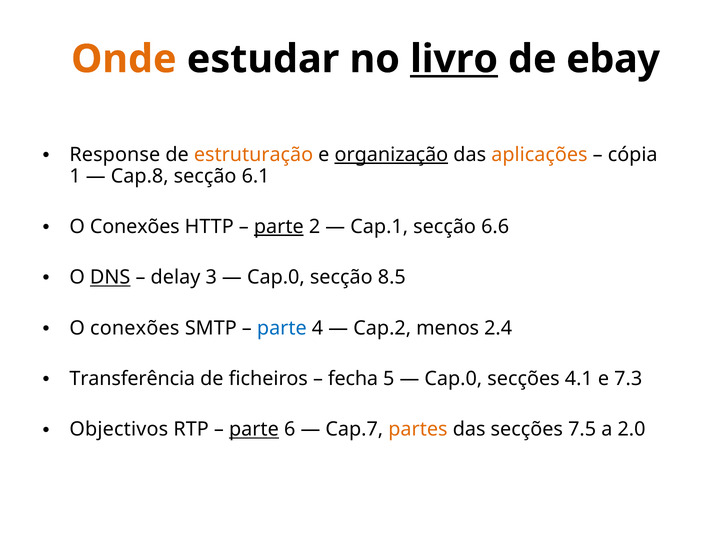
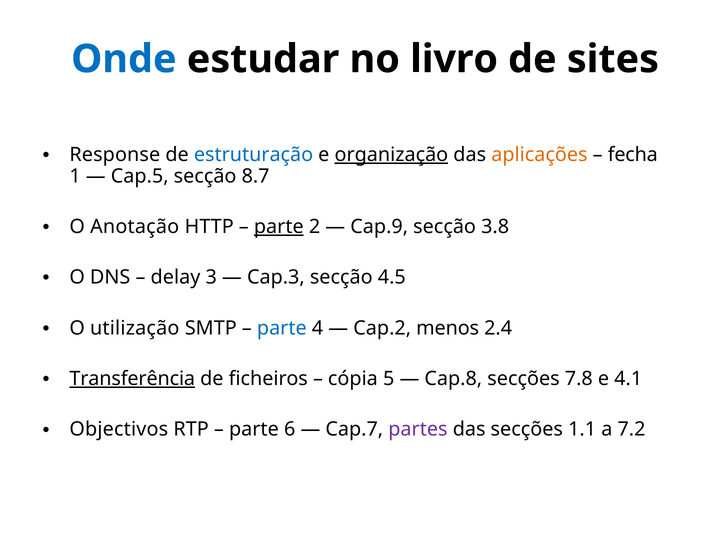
Onde colour: orange -> blue
livro underline: present -> none
ebay: ebay -> sites
estruturação colour: orange -> blue
cópia: cópia -> fecha
Cap.8: Cap.8 -> Cap.5
6.1: 6.1 -> 8.7
Conexões at (135, 227): Conexões -> Anotação
Cap.1: Cap.1 -> Cap.9
6.6: 6.6 -> 3.8
DNS underline: present -> none
Cap.0 at (276, 277): Cap.0 -> Cap.3
8.5: 8.5 -> 4.5
conexões at (135, 328): conexões -> utilização
Transferência underline: none -> present
fecha: fecha -> cópia
Cap.0 at (453, 379): Cap.0 -> Cap.8
4.1: 4.1 -> 7.8
7.3: 7.3 -> 4.1
parte at (254, 429) underline: present -> none
partes colour: orange -> purple
7.5: 7.5 -> 1.1
2.0: 2.0 -> 7.2
